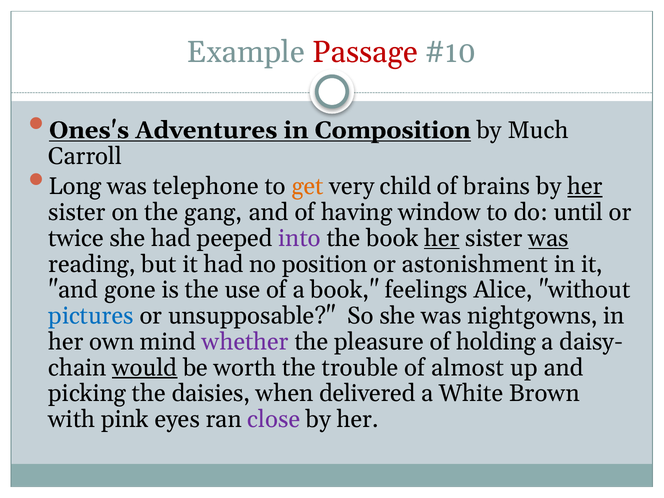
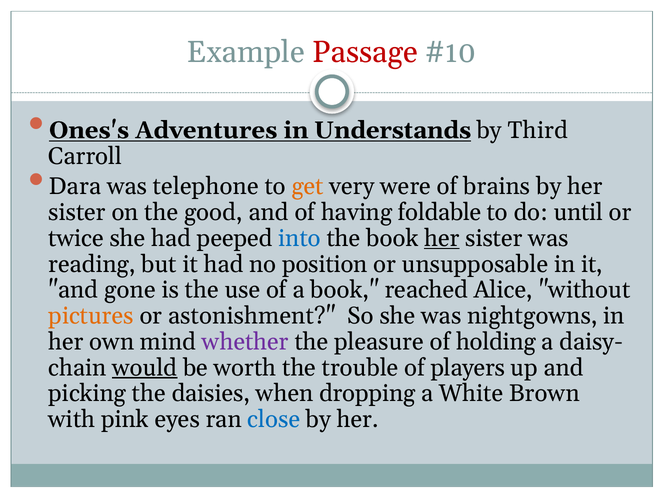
Composition: Composition -> Understands
Much: Much -> Third
Long: Long -> Dara
child: child -> were
her at (585, 186) underline: present -> none
gang: gang -> good
window: window -> foldable
into colour: purple -> blue
was at (549, 238) underline: present -> none
astonishment: astonishment -> unsupposable
feelings: feelings -> reached
pictures colour: blue -> orange
unsupposable: unsupposable -> astonishment
almost: almost -> players
delivered: delivered -> dropping
close colour: purple -> blue
